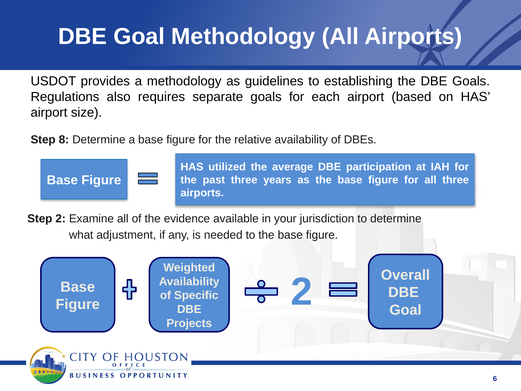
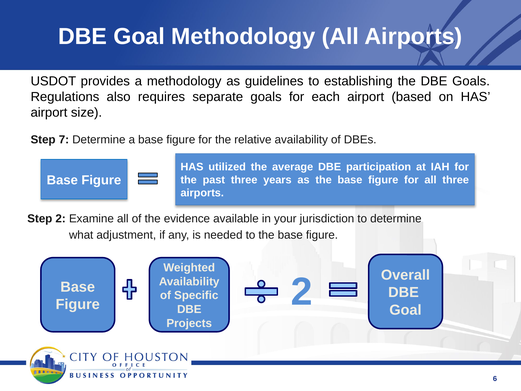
8: 8 -> 7
